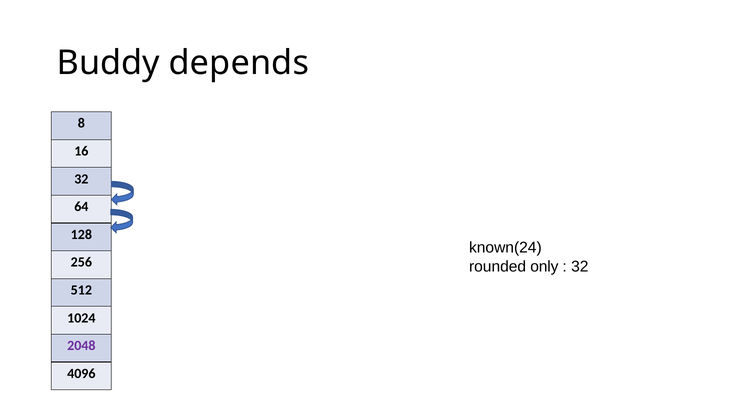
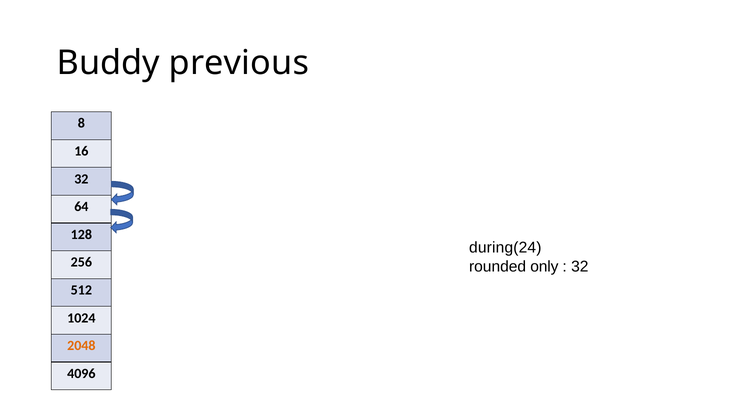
depends: depends -> previous
known(24: known(24 -> during(24
2048 colour: purple -> orange
